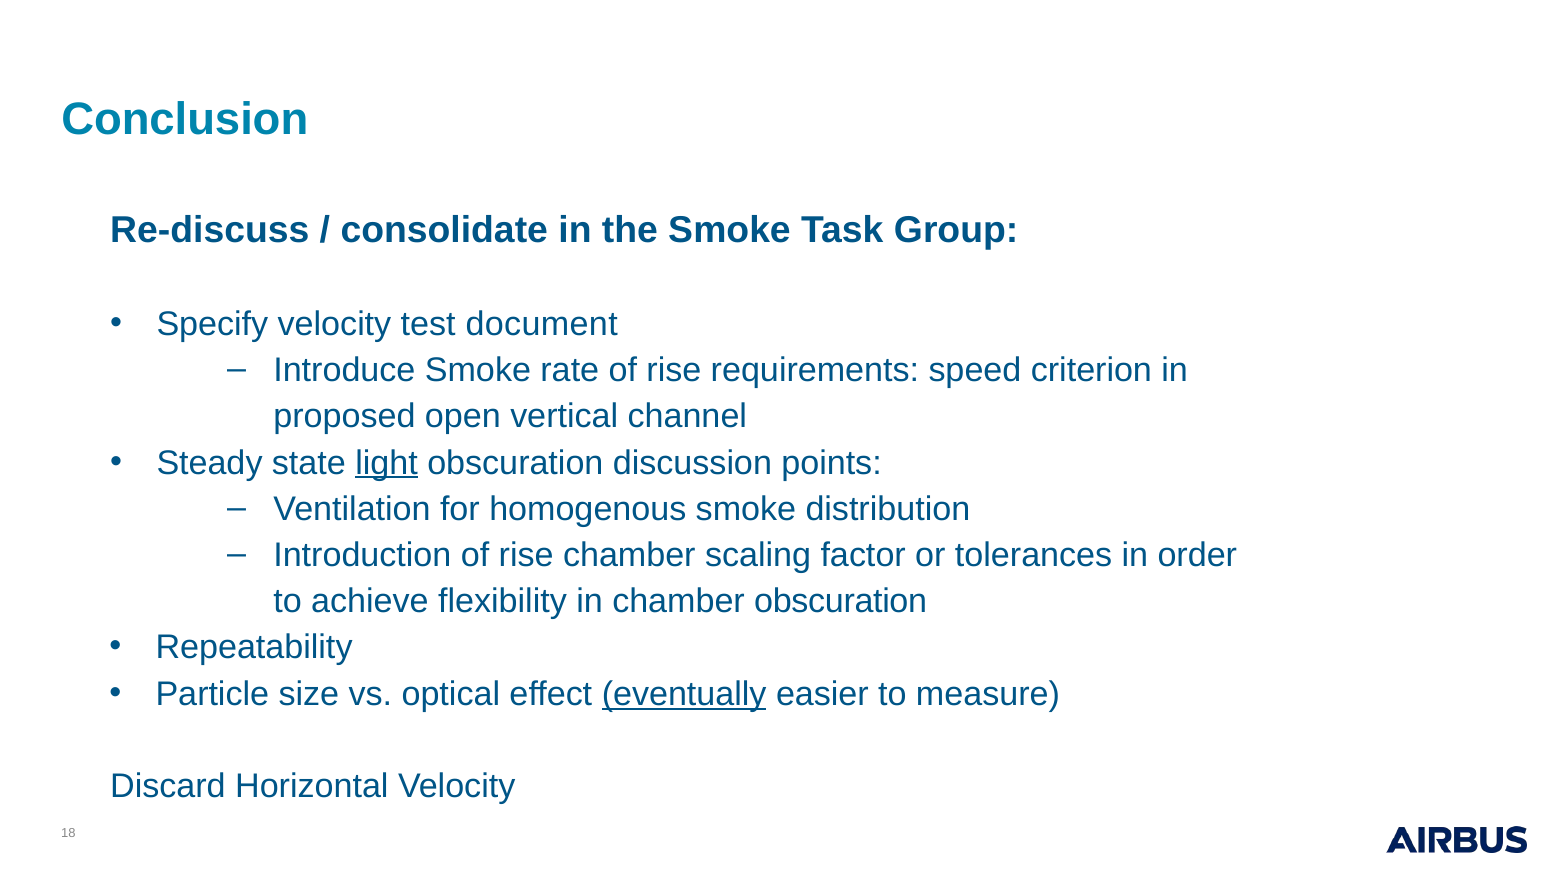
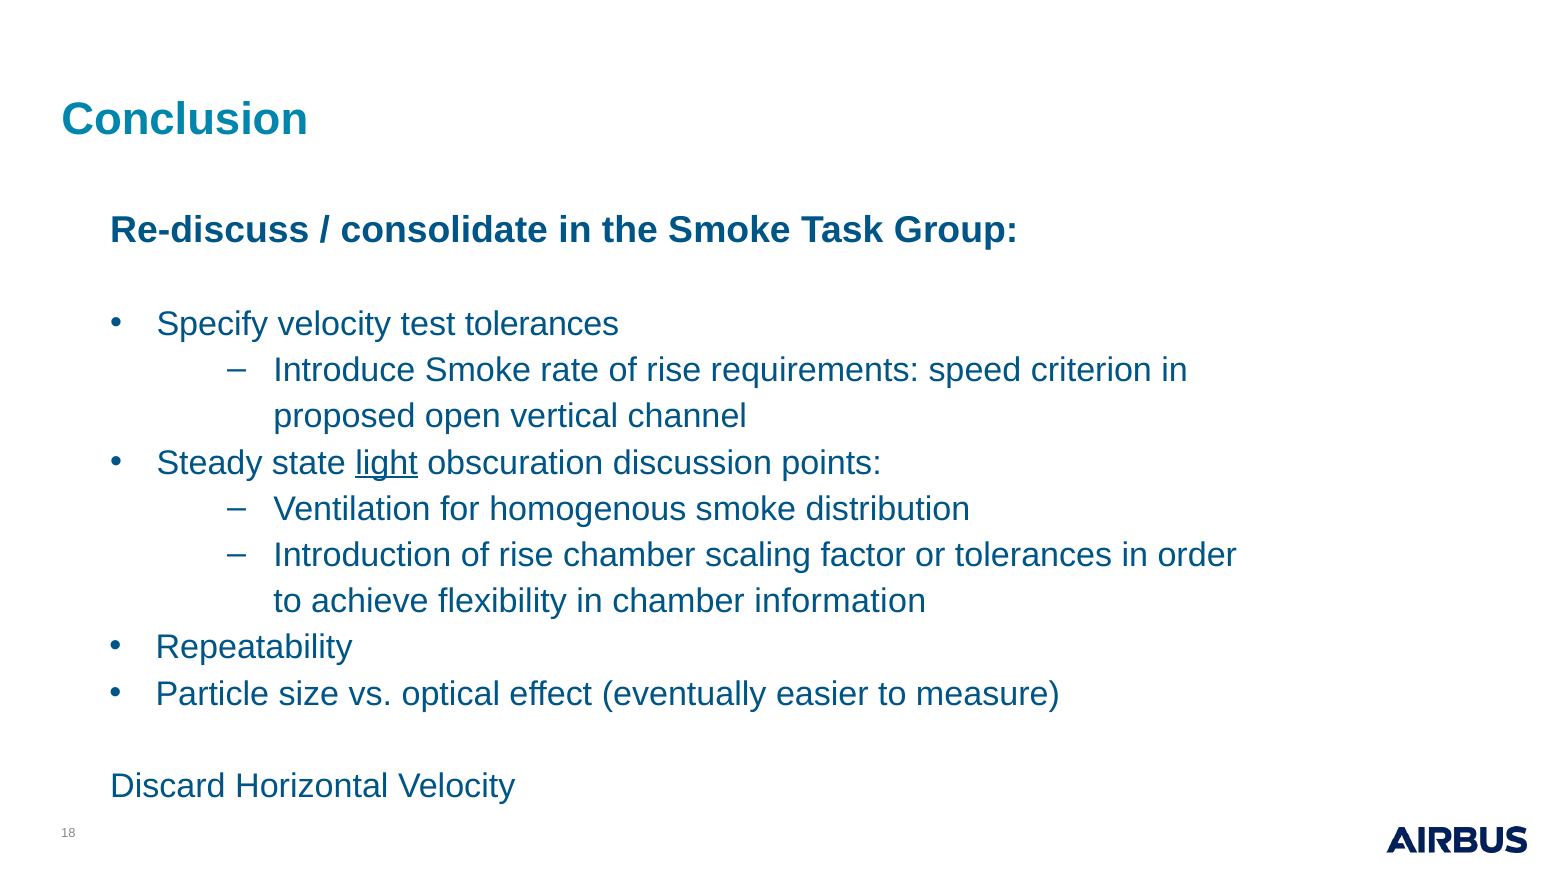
test document: document -> tolerances
chamber obscuration: obscuration -> information
eventually underline: present -> none
